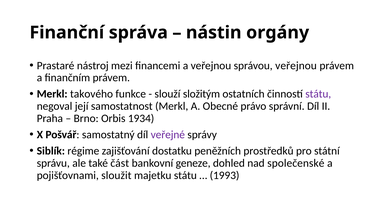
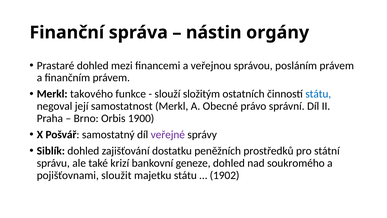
Prastaré nástroj: nástroj -> dohled
správou veřejnou: veřejnou -> posláním
státu at (318, 94) colour: purple -> blue
1934: 1934 -> 1900
Siblík régime: régime -> dohled
část: část -> krizí
společenské: společenské -> soukromého
1993: 1993 -> 1902
